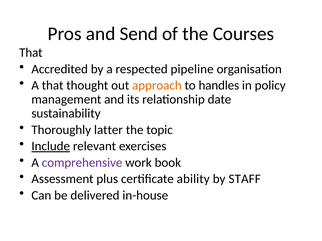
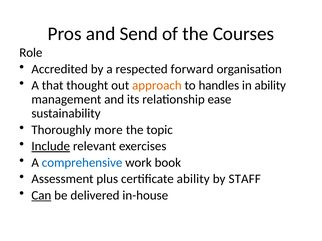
That at (31, 53): That -> Role
pipeline: pipeline -> forward
in policy: policy -> ability
date: date -> ease
latter: latter -> more
comprehensive colour: purple -> blue
Can underline: none -> present
